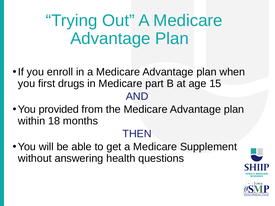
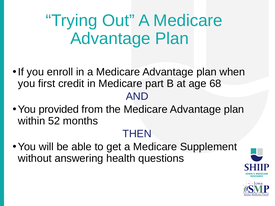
drugs: drugs -> credit
15: 15 -> 68
18: 18 -> 52
